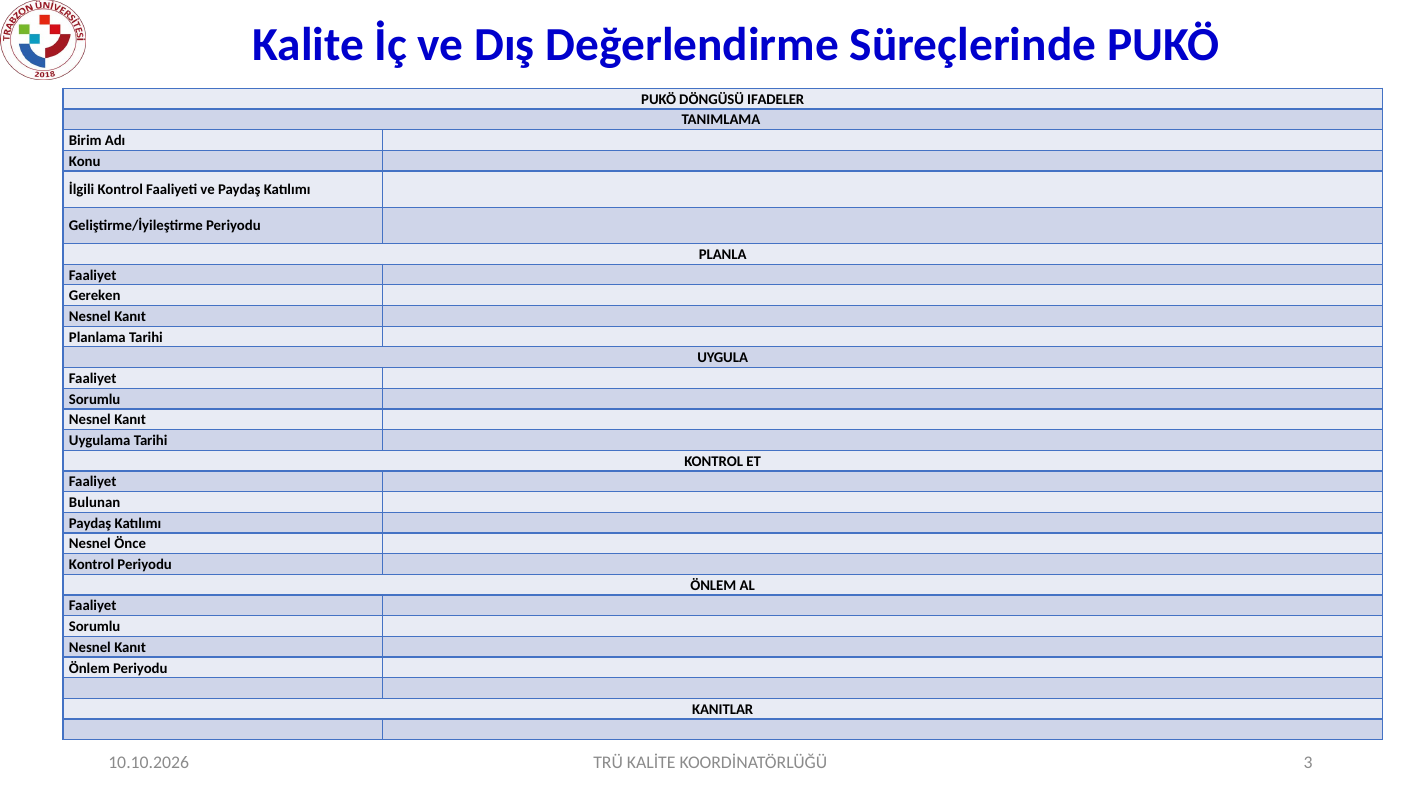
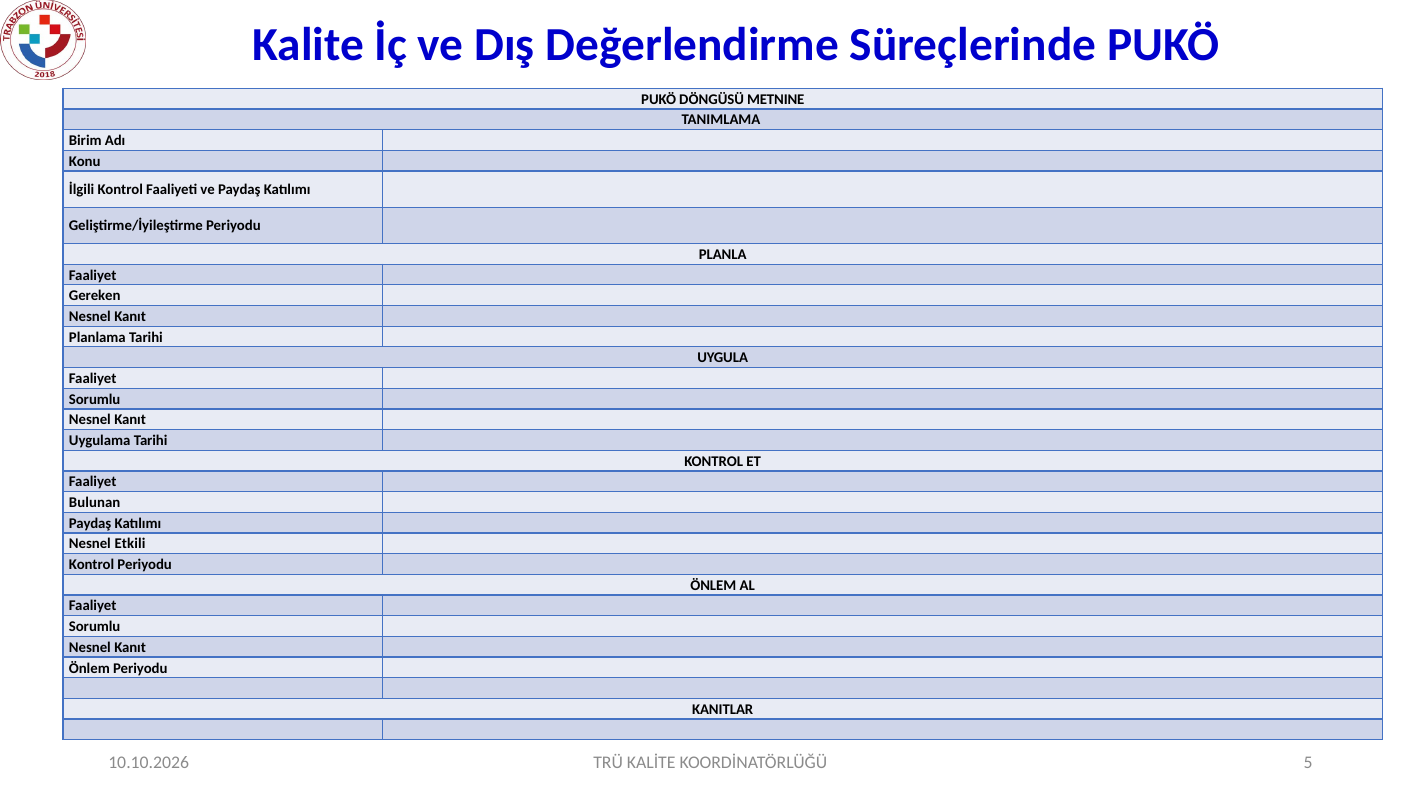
IFADELER: IFADELER -> METNINE
Önce: Önce -> Etkili
3: 3 -> 5
